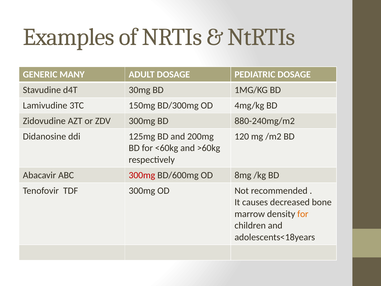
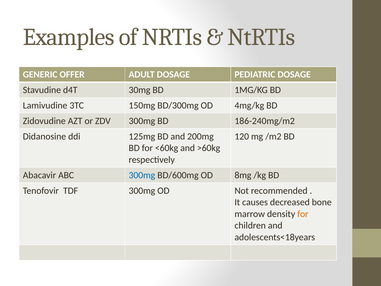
MANY: MANY -> OFFER
880-240mg/m2: 880-240mg/m2 -> 186-240mg/m2
300mg at (142, 175) colour: red -> blue
